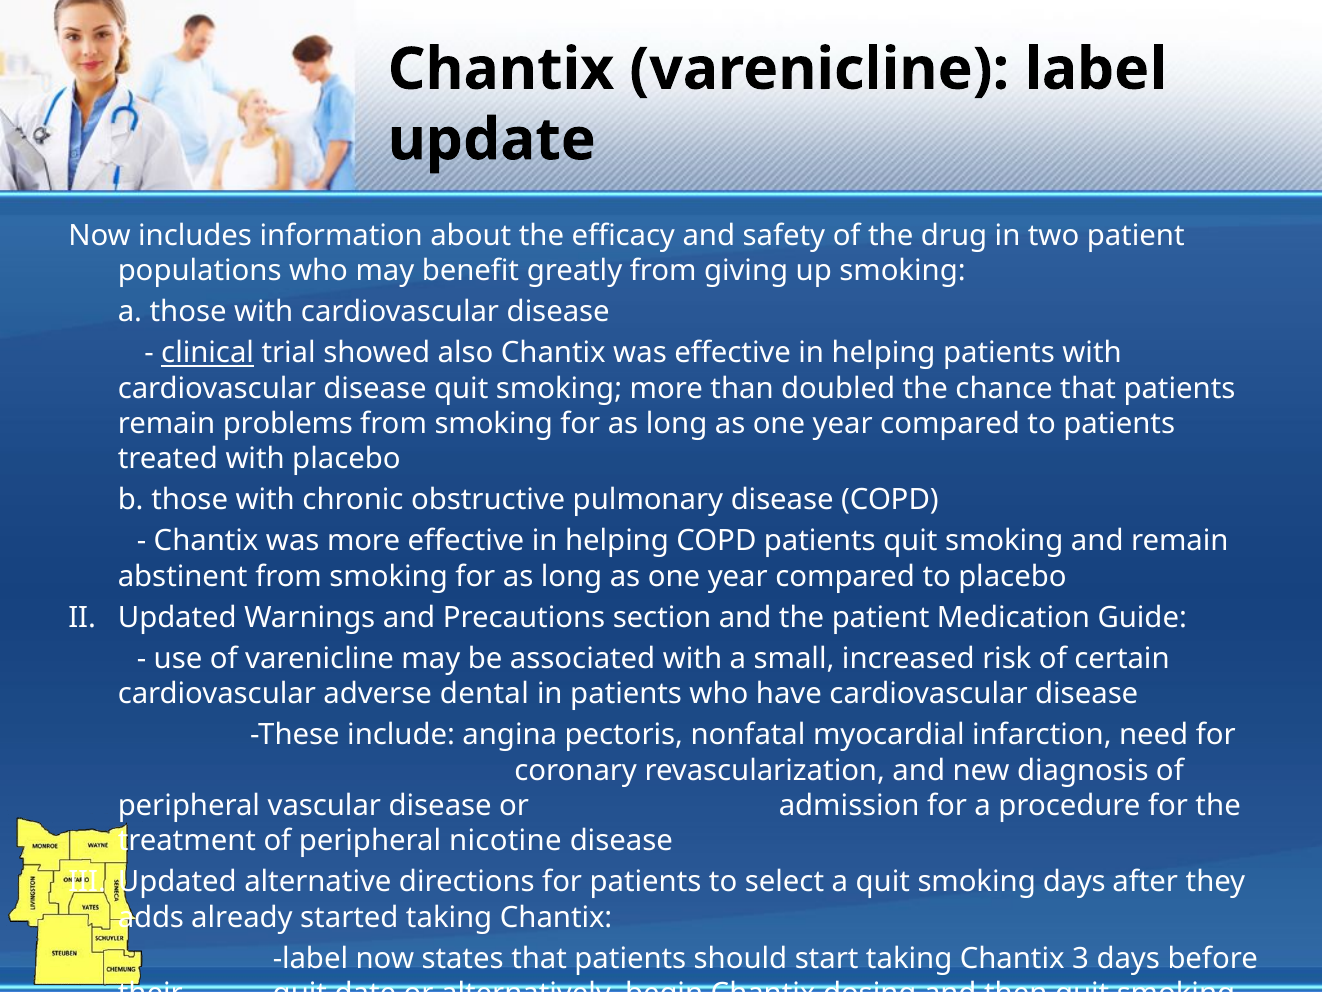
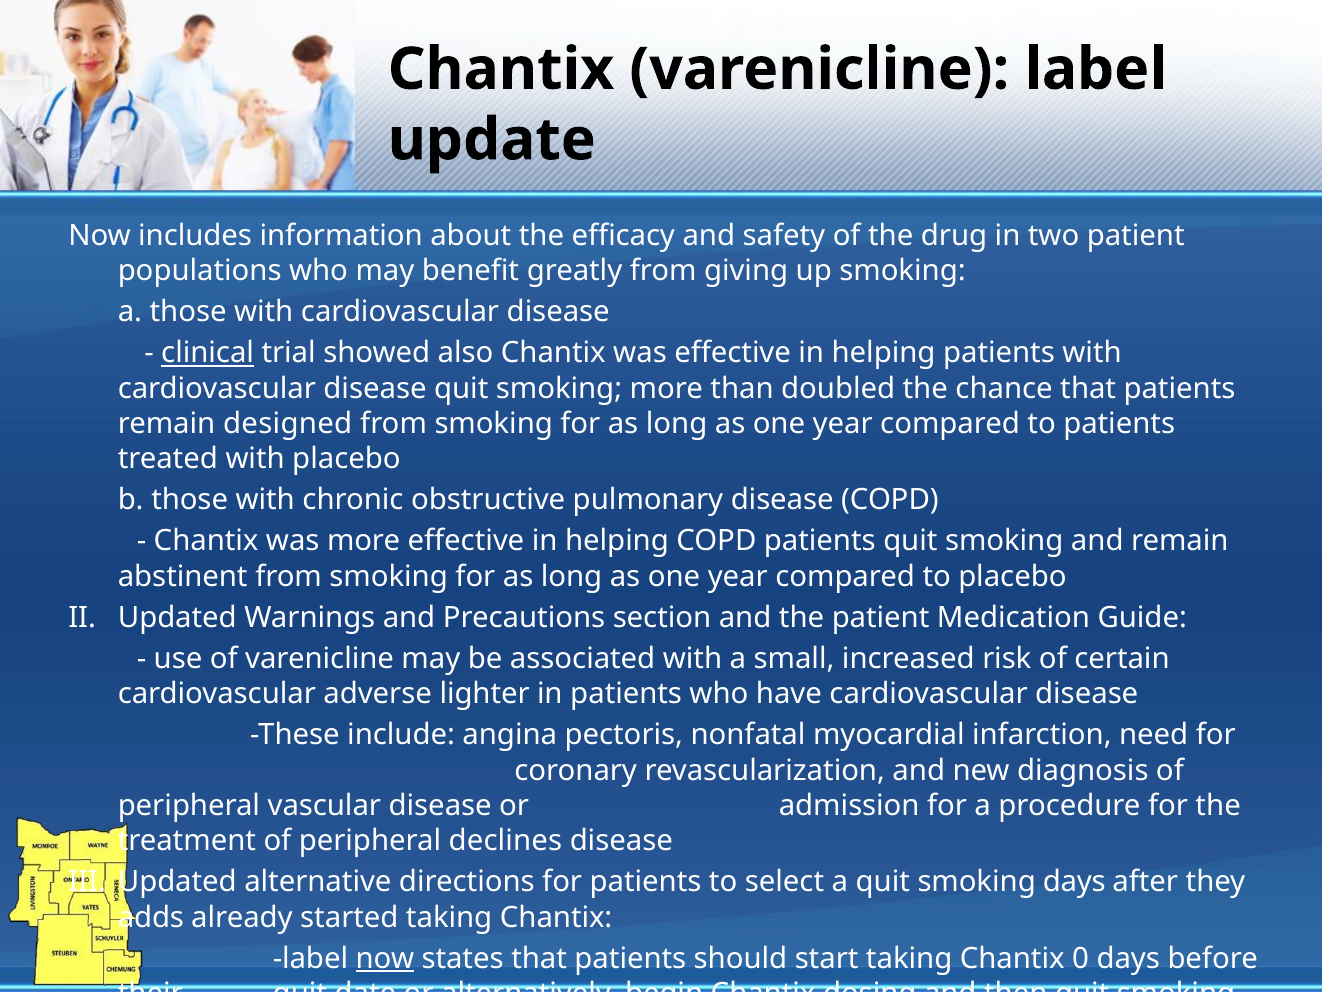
problems: problems -> designed
dental: dental -> lighter
nicotine: nicotine -> declines
now at (385, 958) underline: none -> present
3: 3 -> 0
